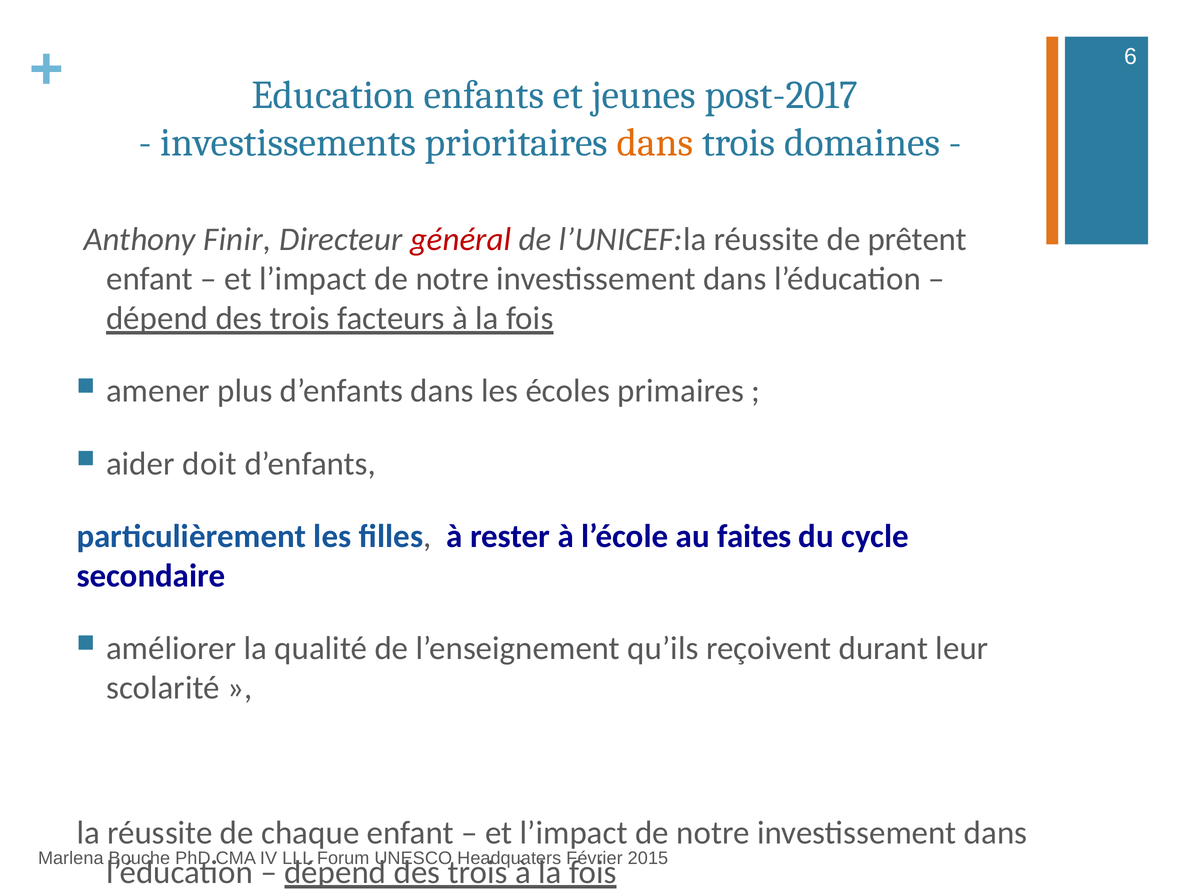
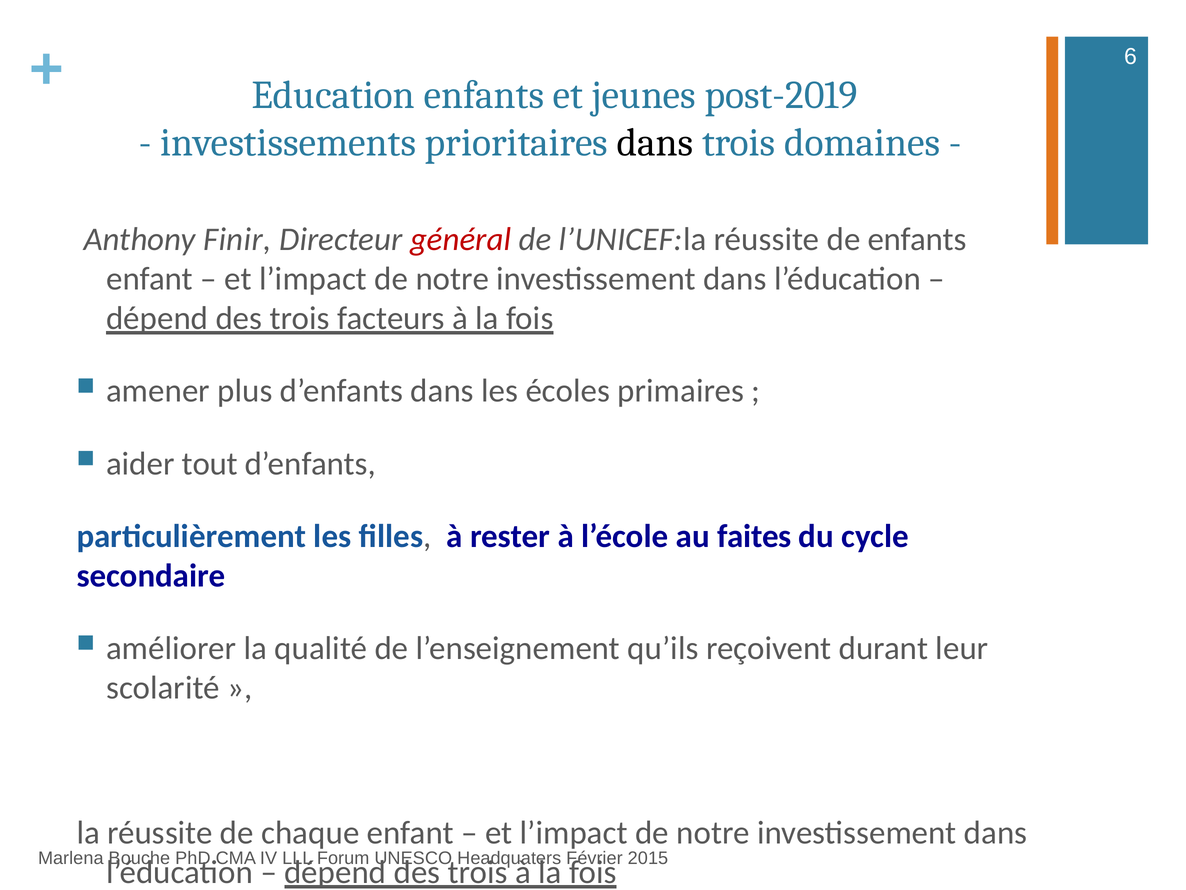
post-2017: post-2017 -> post-2019
dans at (655, 143) colour: orange -> black
de prêtent: prêtent -> enfants
doit: doit -> tout
